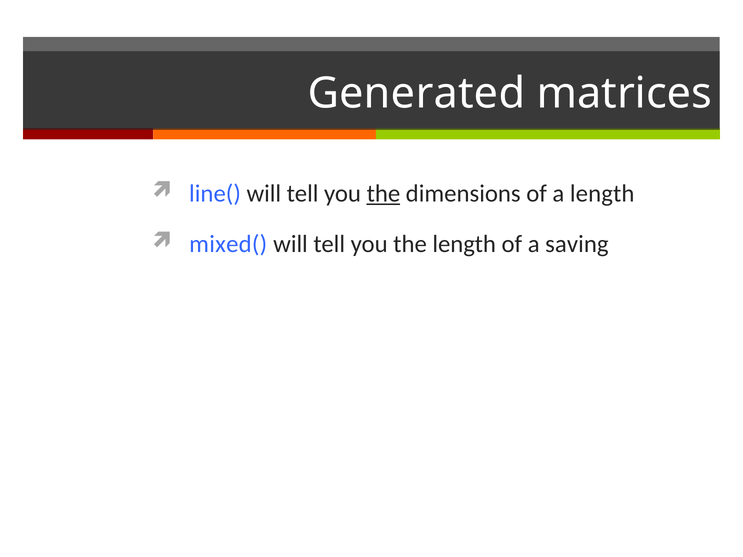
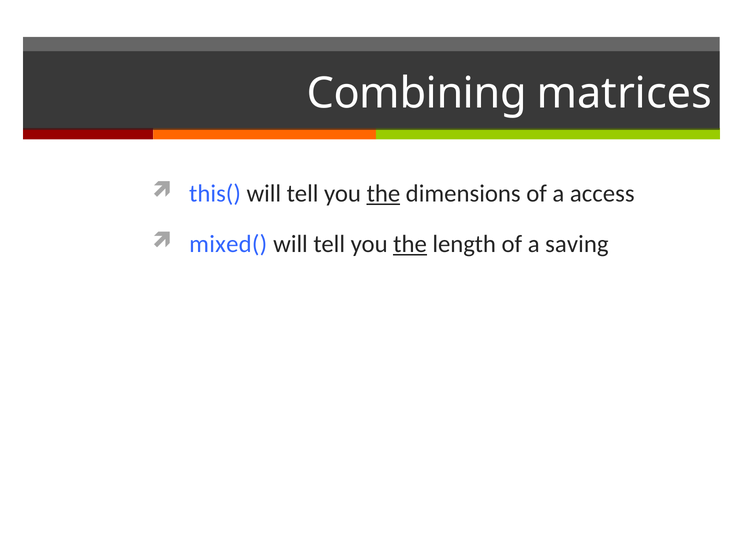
Generated: Generated -> Combining
line(: line( -> this(
a length: length -> access
the at (410, 244) underline: none -> present
